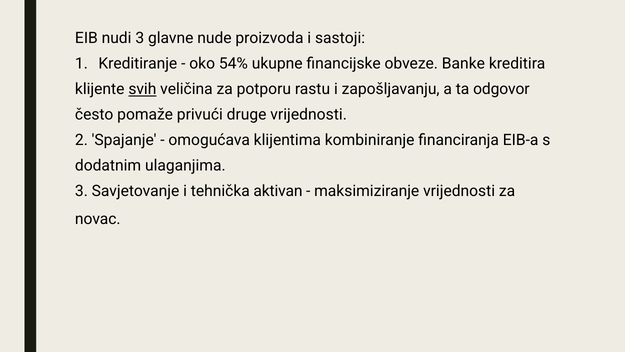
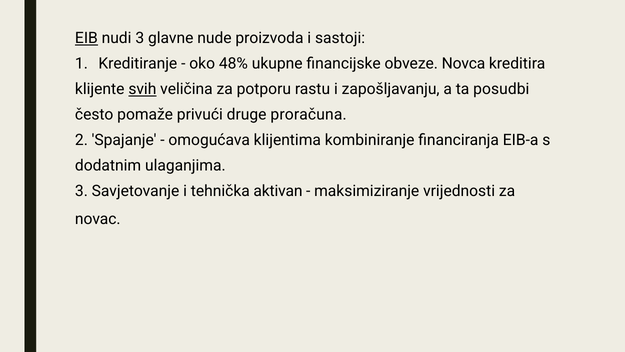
EIB underline: none -> present
54%: 54% -> 48%
Banke: Banke -> Novca
odgovor: odgovor -> posudbi
druge vrijednosti: vrijednosti -> proračuna
